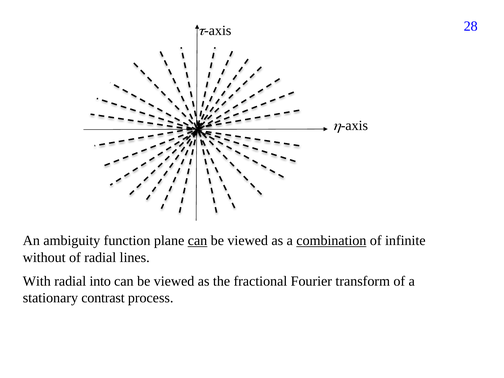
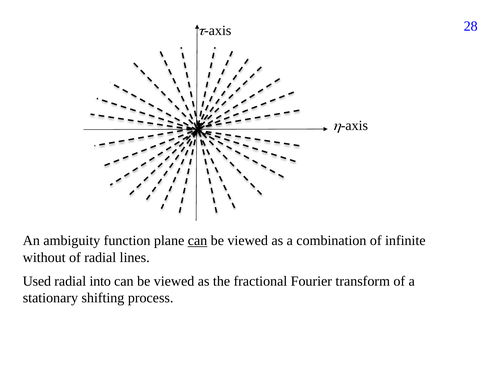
combination underline: present -> none
With: With -> Used
contrast: contrast -> shifting
